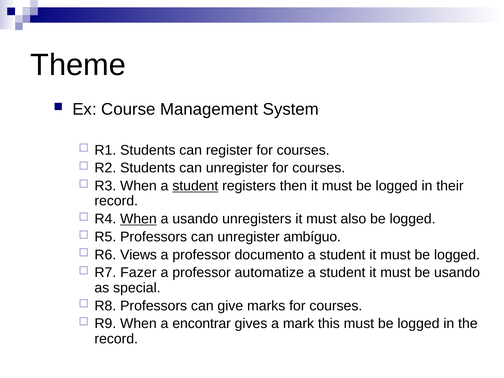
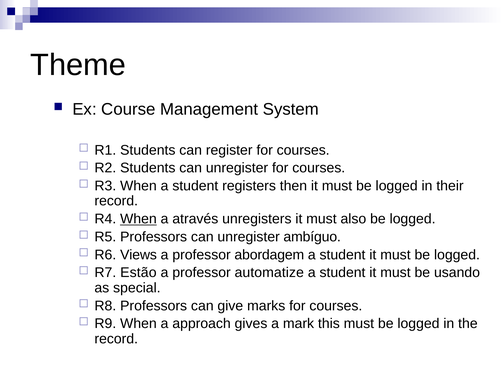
student at (195, 186) underline: present -> none
a usando: usando -> através
documento: documento -> abordagem
Fazer: Fazer -> Estão
encontrar: encontrar -> approach
